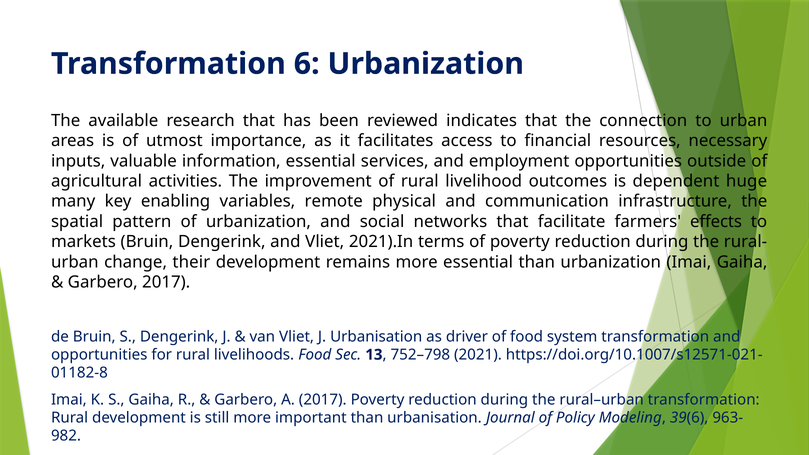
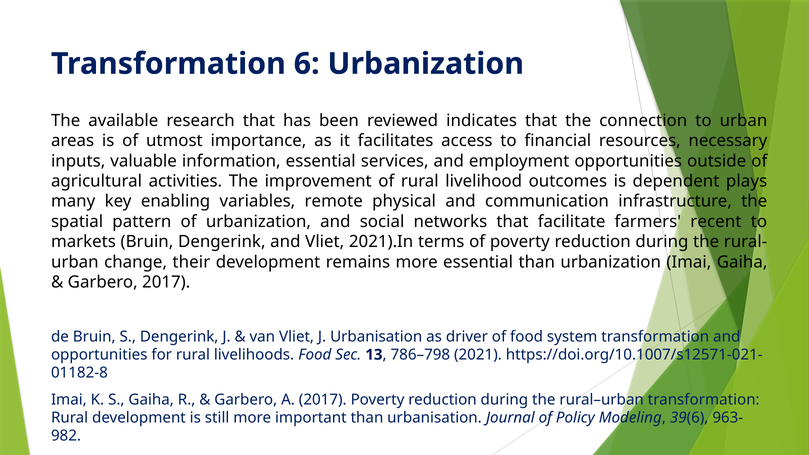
huge: huge -> plays
effects: effects -> recent
752–798: 752–798 -> 786–798
